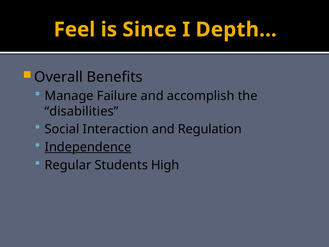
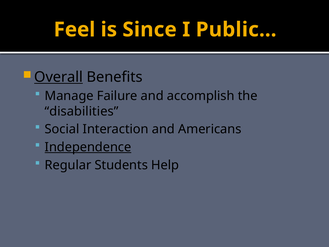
Depth…: Depth… -> Public…
Overall underline: none -> present
Regulation: Regulation -> Americans
High: High -> Help
